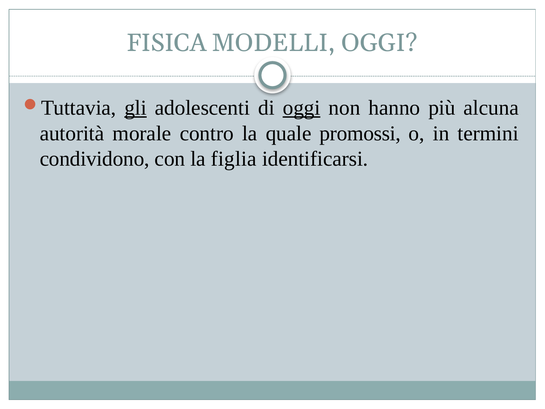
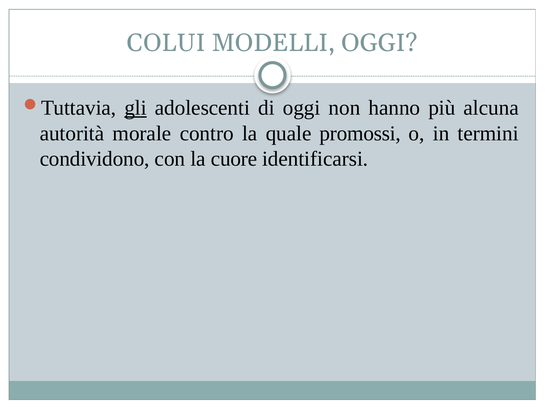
FISICA: FISICA -> COLUI
oggi at (302, 108) underline: present -> none
figlia: figlia -> cuore
